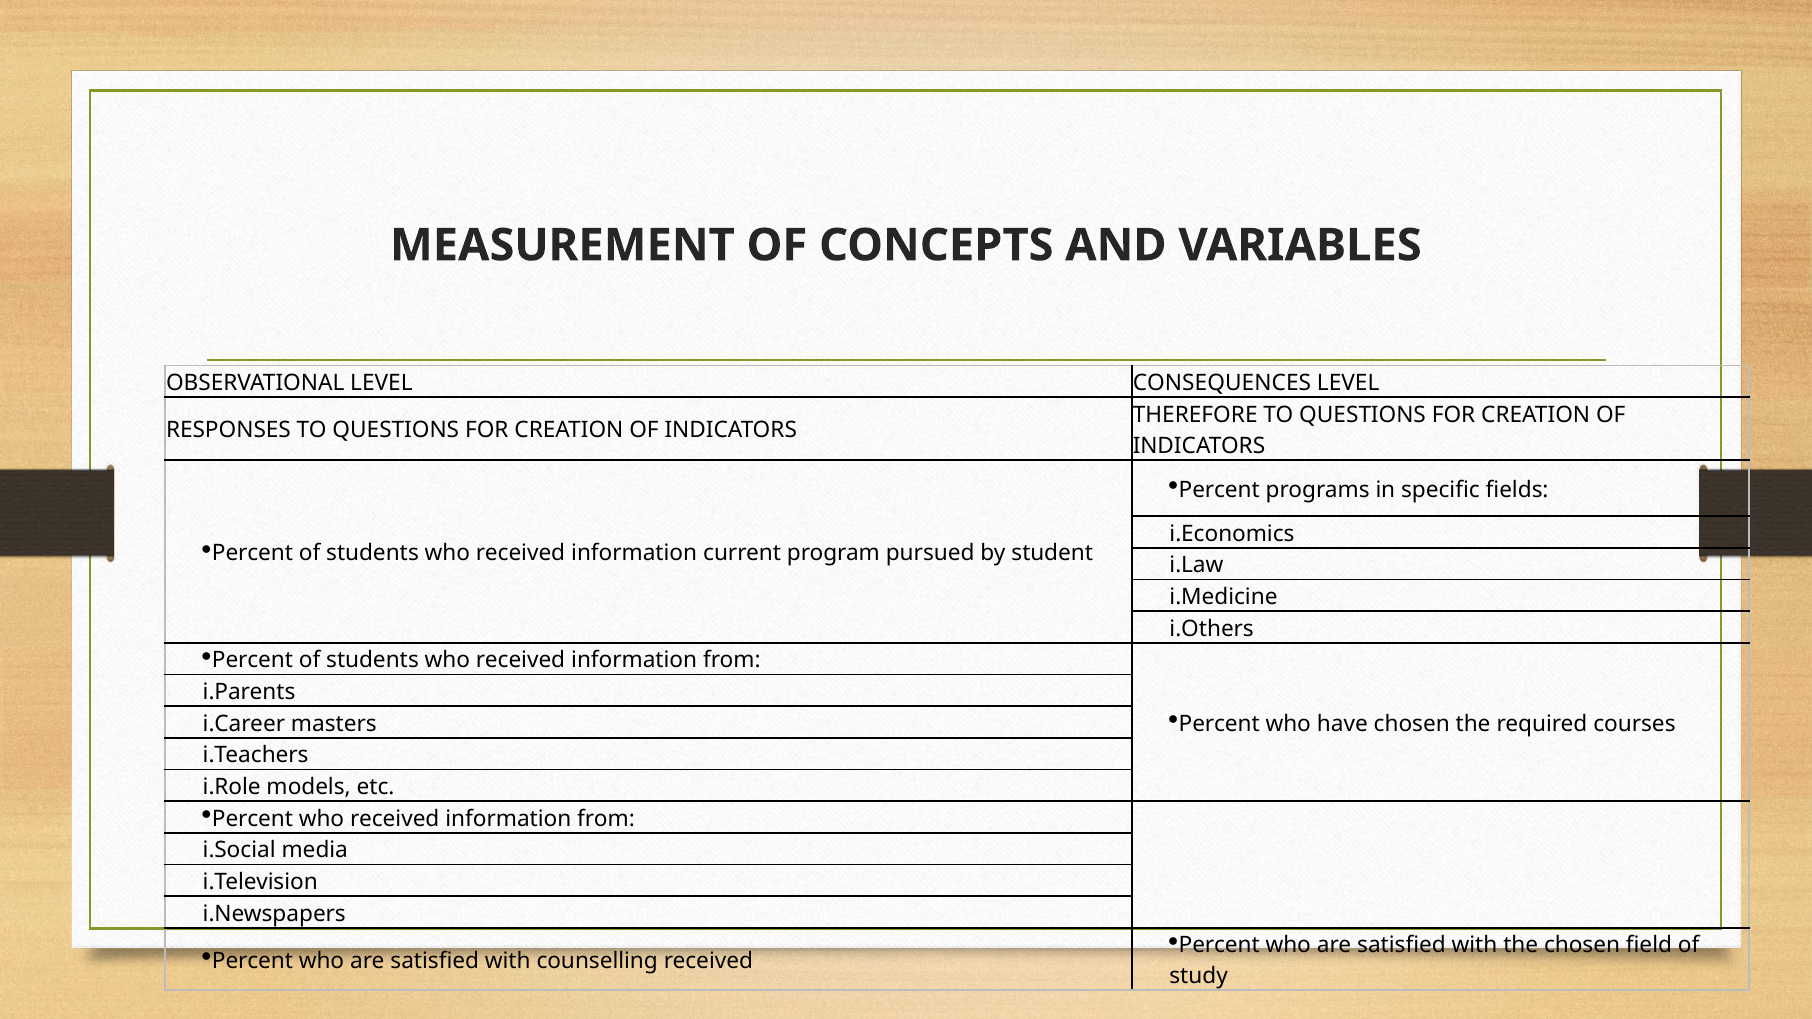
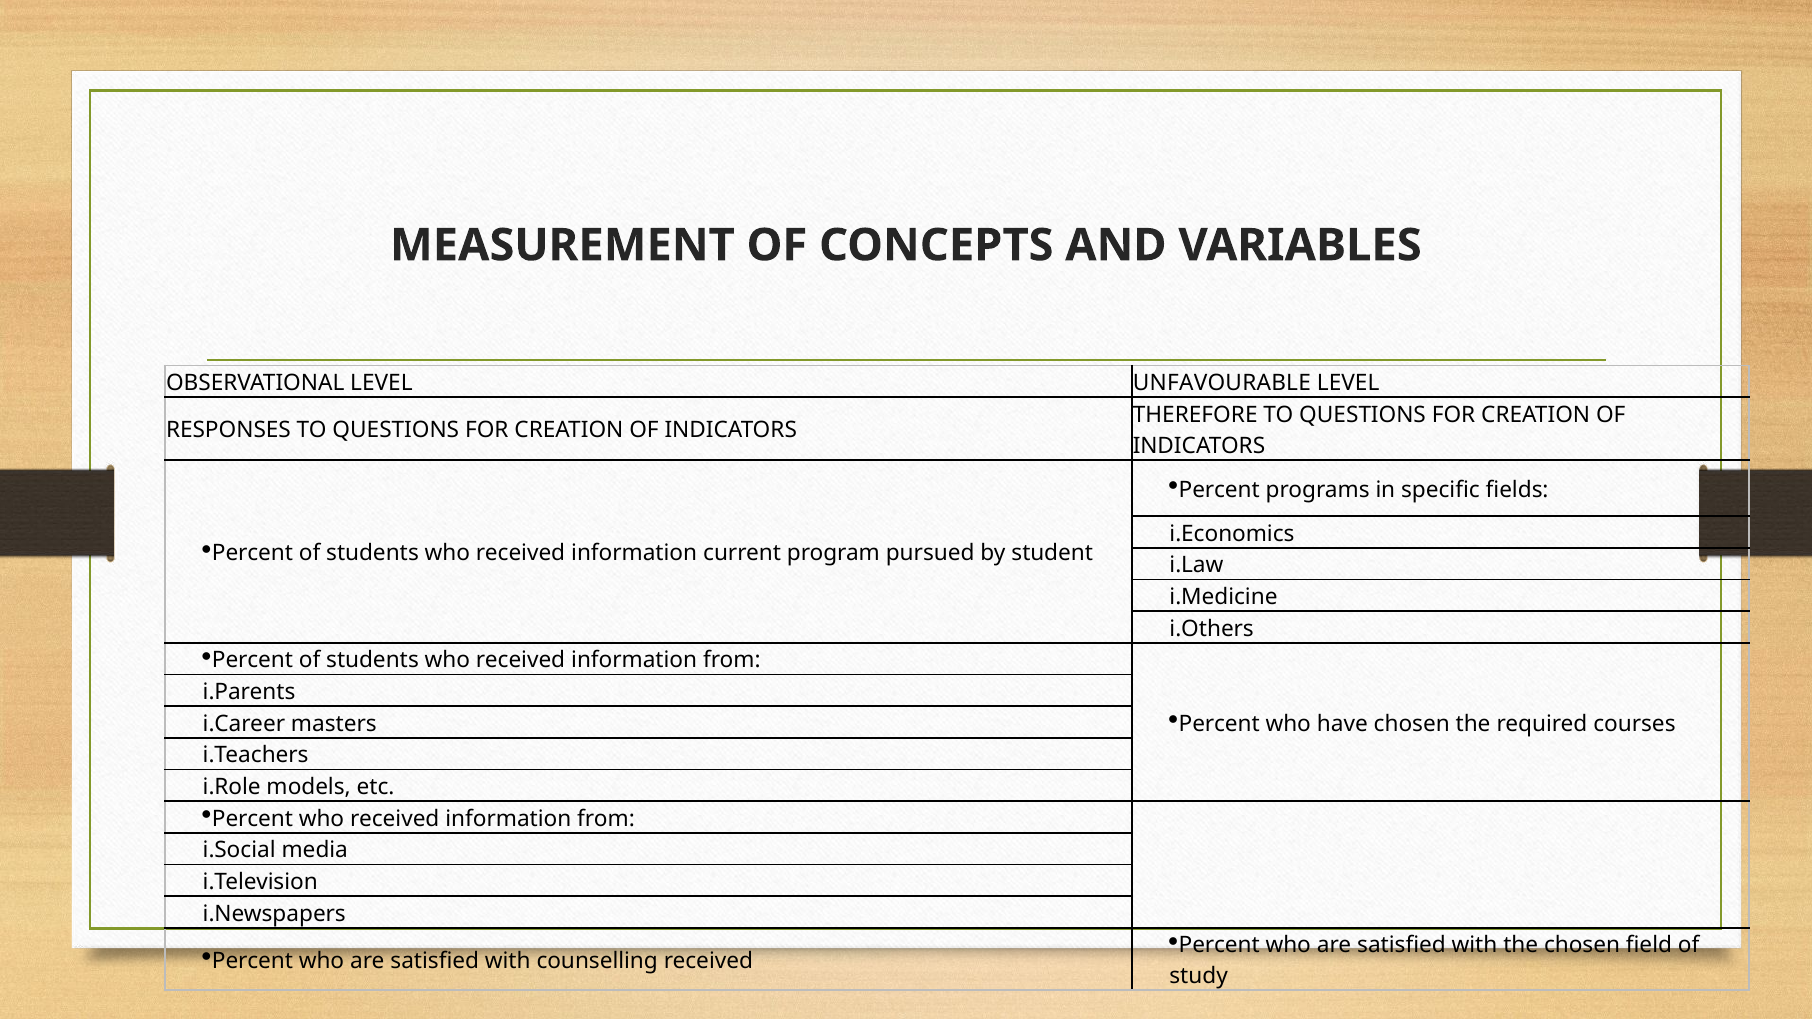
CONSEQUENCES: CONSEQUENCES -> UNFAVOURABLE
